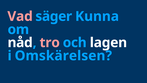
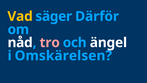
Vad colour: pink -> yellow
Kunna: Kunna -> Därför
lagen: lagen -> ängel
